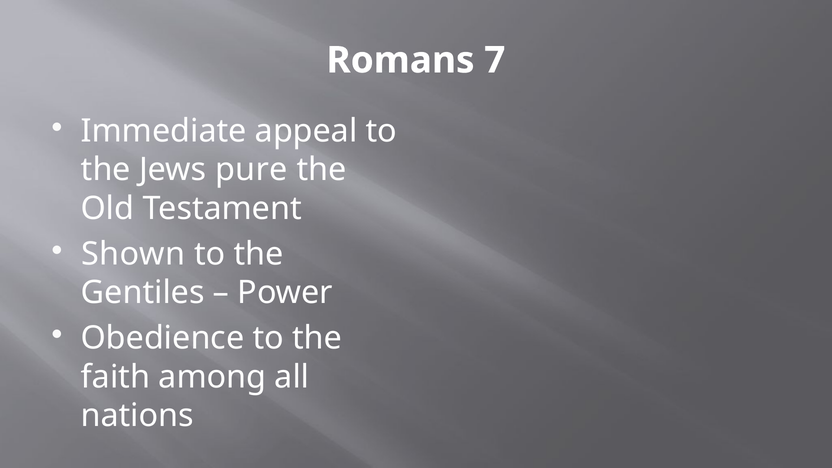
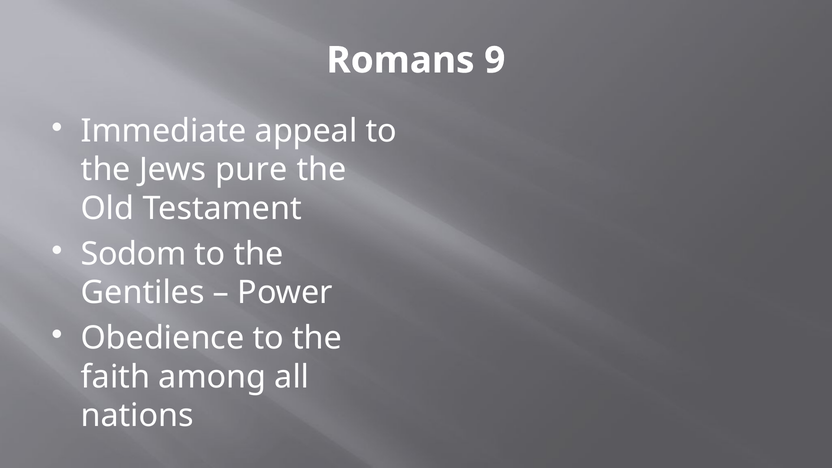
7: 7 -> 9
Shown: Shown -> Sodom
